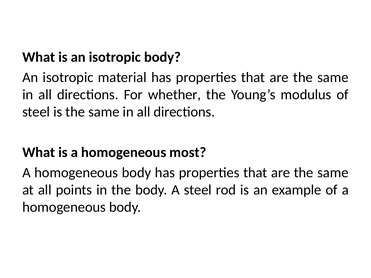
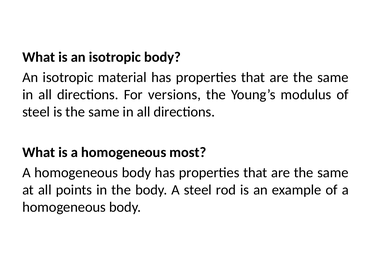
whether: whether -> versions
